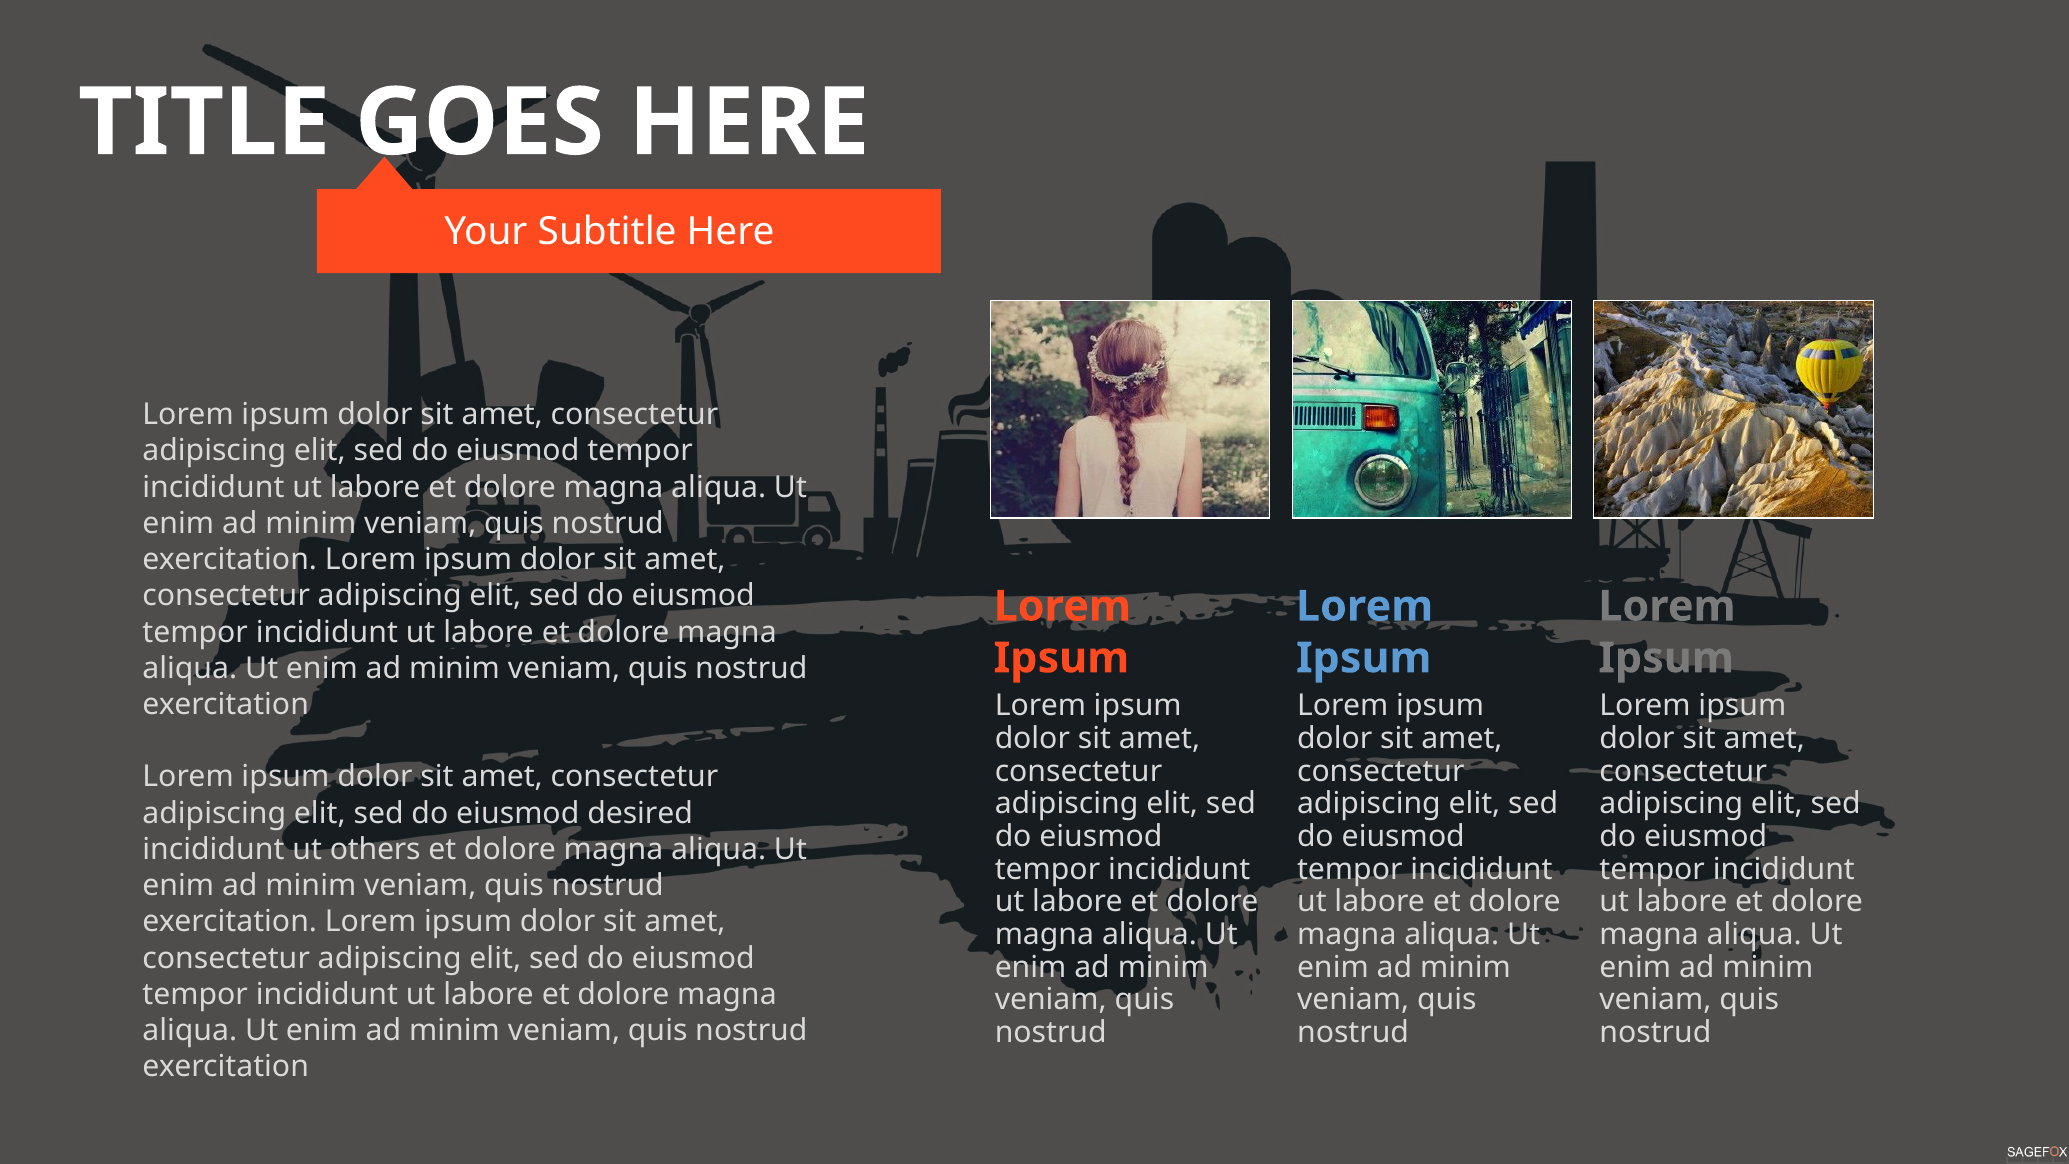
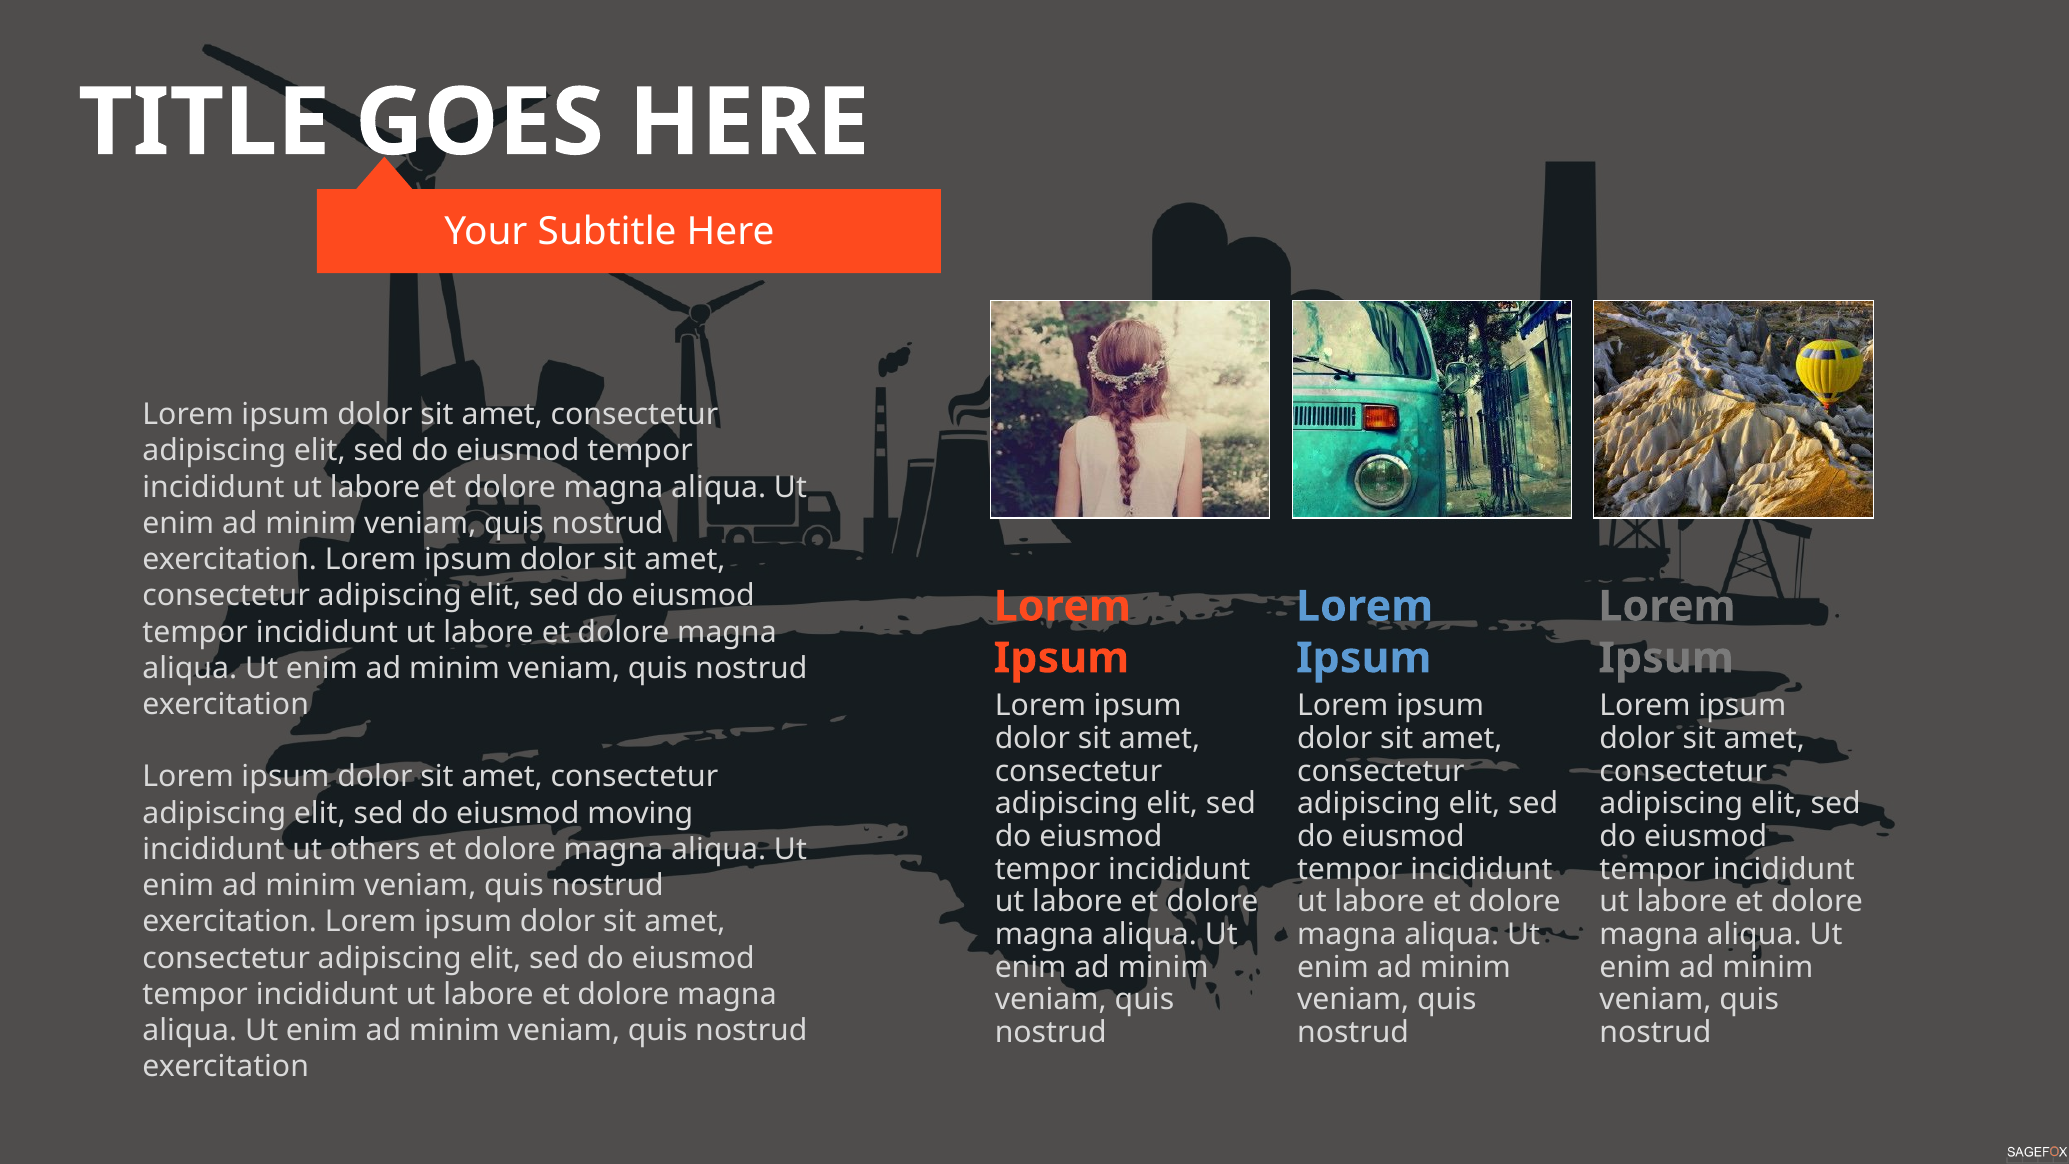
desired: desired -> moving
